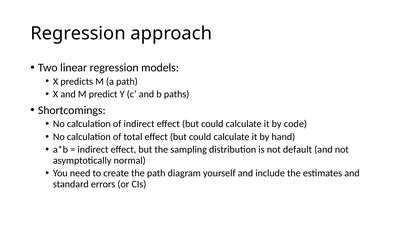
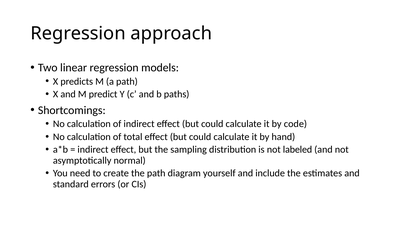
default: default -> labeled
